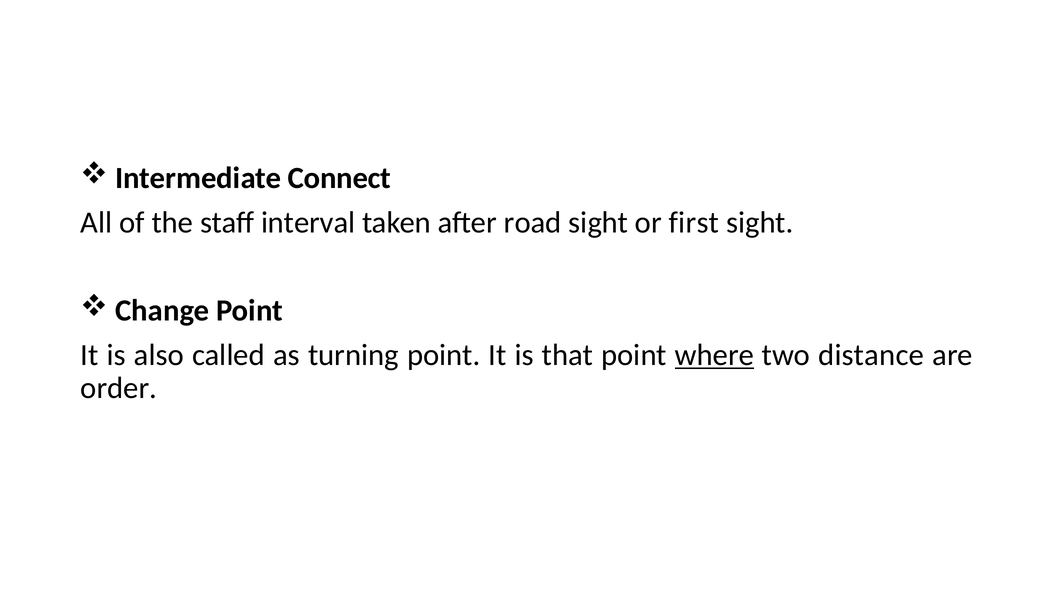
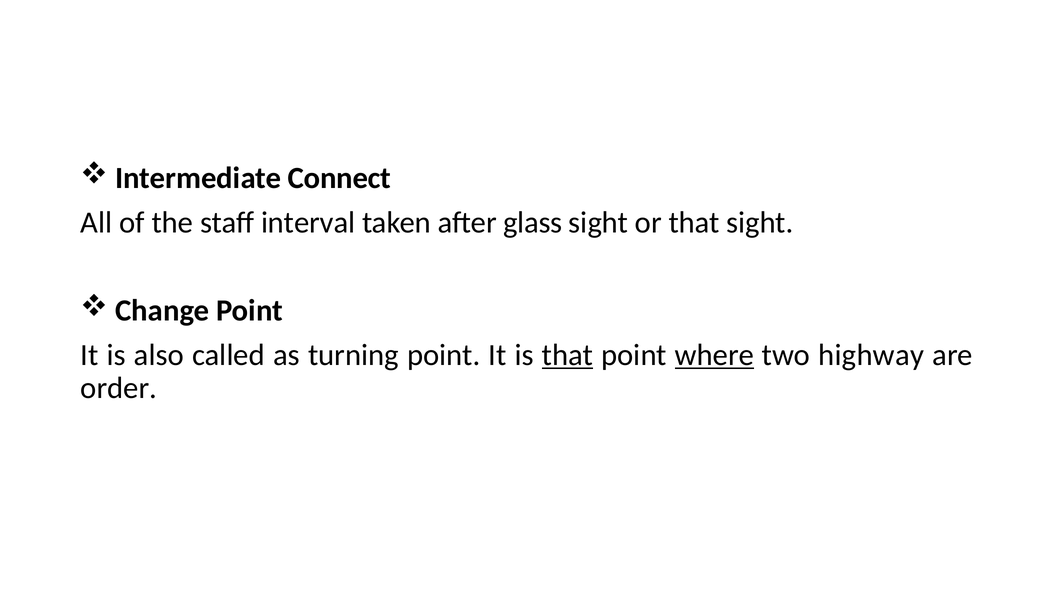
road: road -> glass
or first: first -> that
that at (567, 355) underline: none -> present
distance: distance -> highway
